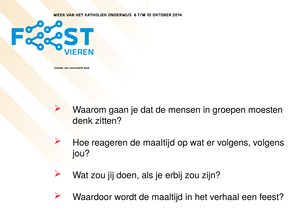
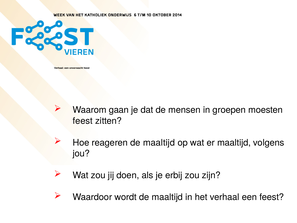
denk at (83, 121): denk -> feest
er volgens: volgens -> maaltijd
